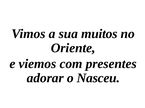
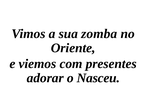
muitos: muitos -> zomba
